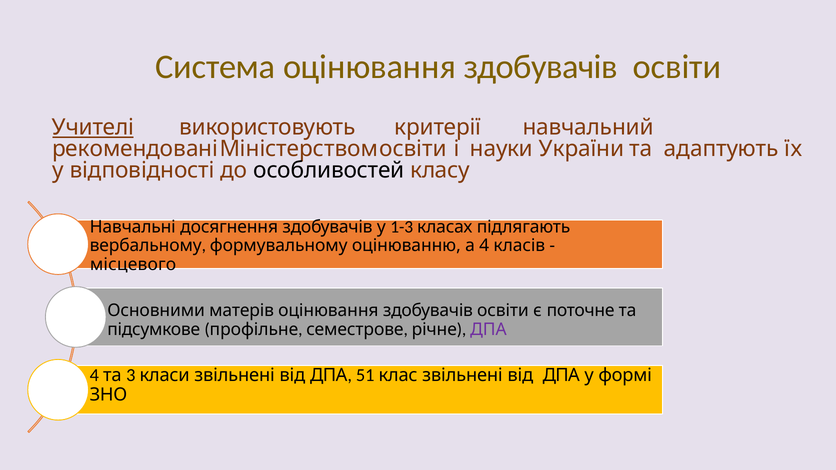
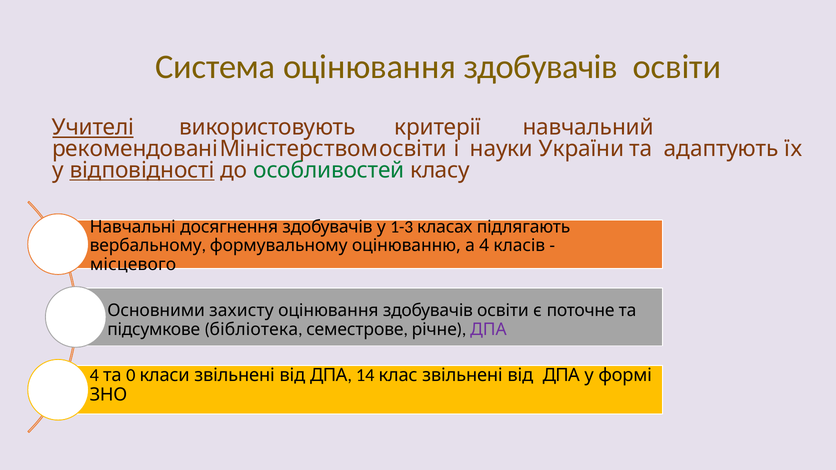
відповідності underline: none -> present
особливостей colour: black -> green
матерів: матерів -> захисту
профільне: профільне -> бібліотека
3: 3 -> 0
51: 51 -> 14
